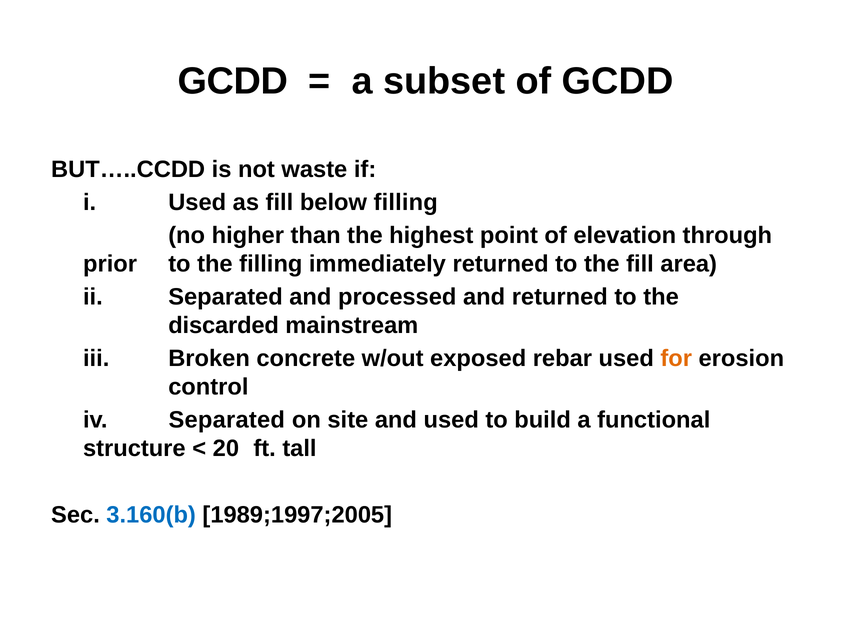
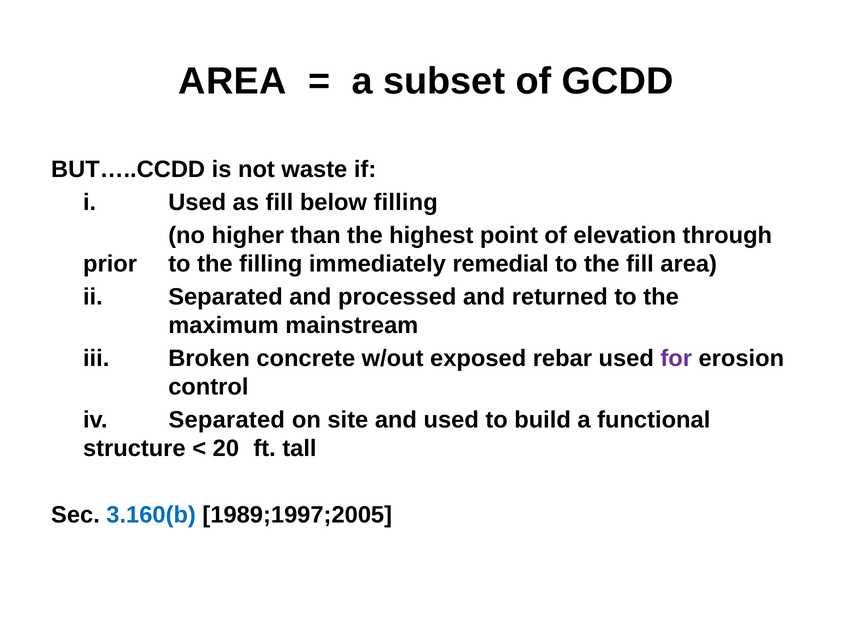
GCDD at (233, 81): GCDD -> AREA
immediately returned: returned -> remedial
discarded: discarded -> maximum
for colour: orange -> purple
